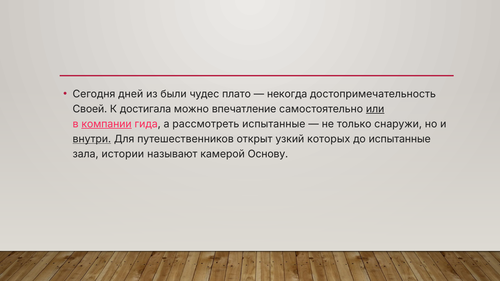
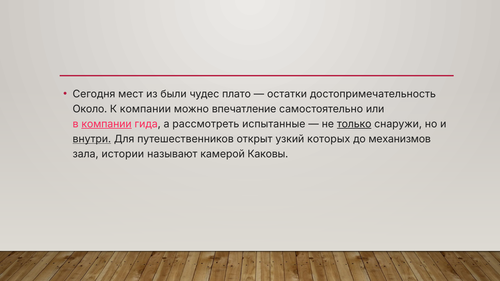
дней: дней -> мест
некогда: некогда -> остатки
Своей: Своей -> Около
К достигала: достигала -> компании
или underline: present -> none
только underline: none -> present
до испытанные: испытанные -> механизмов
Основу: Основу -> Каковы
